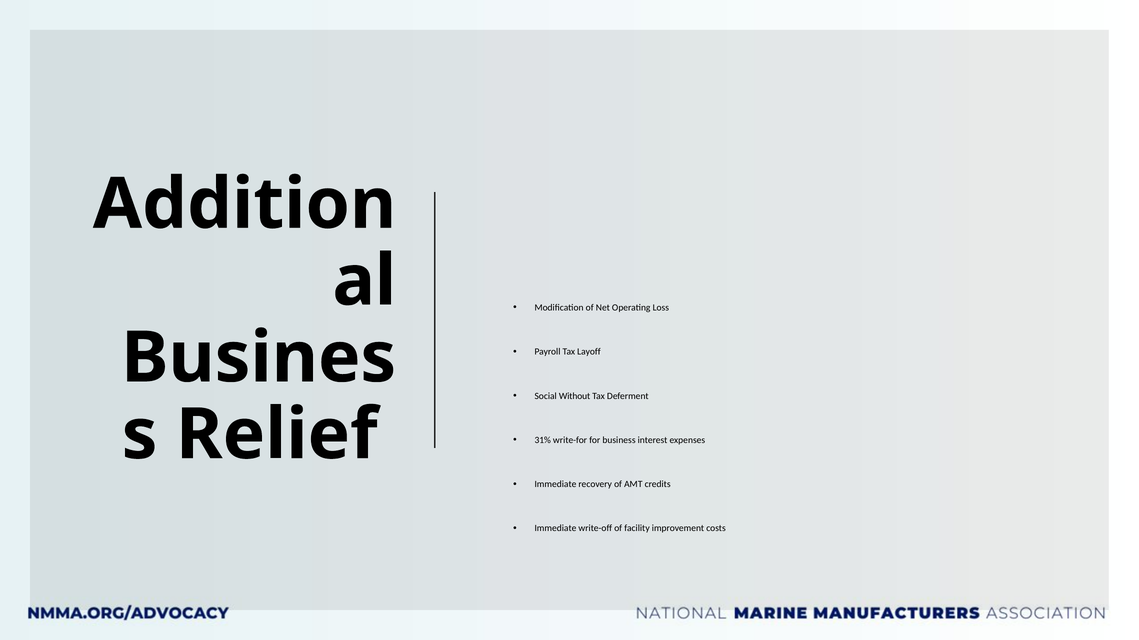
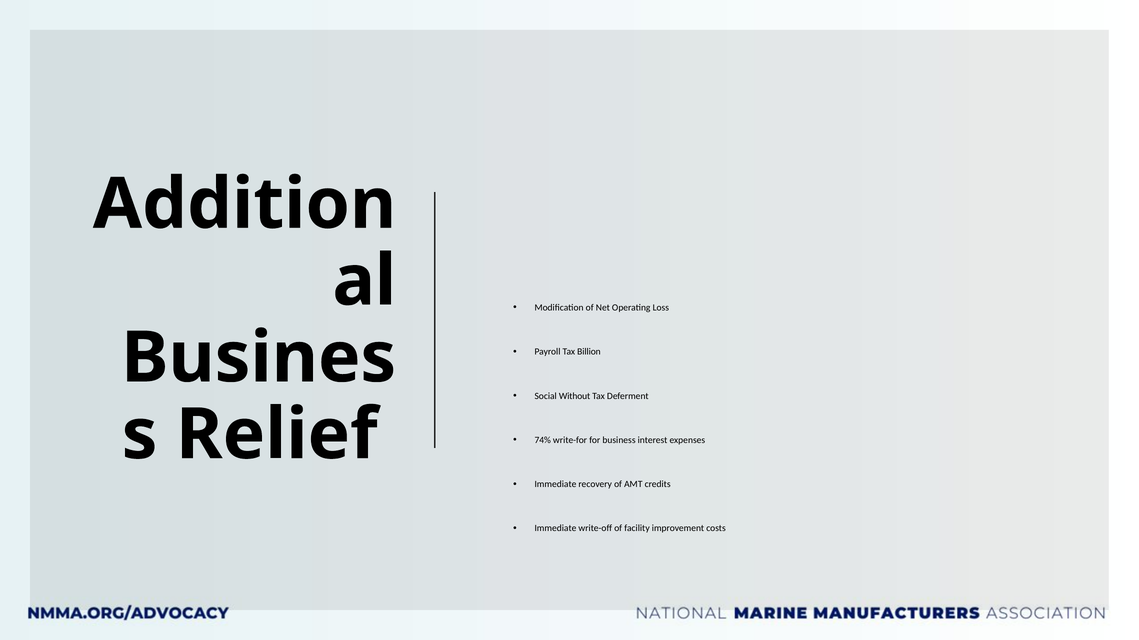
Layoff: Layoff -> Billion
31%: 31% -> 74%
